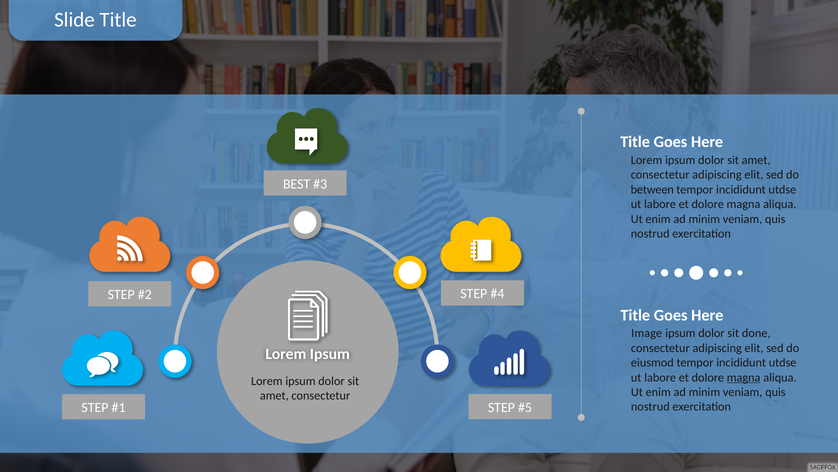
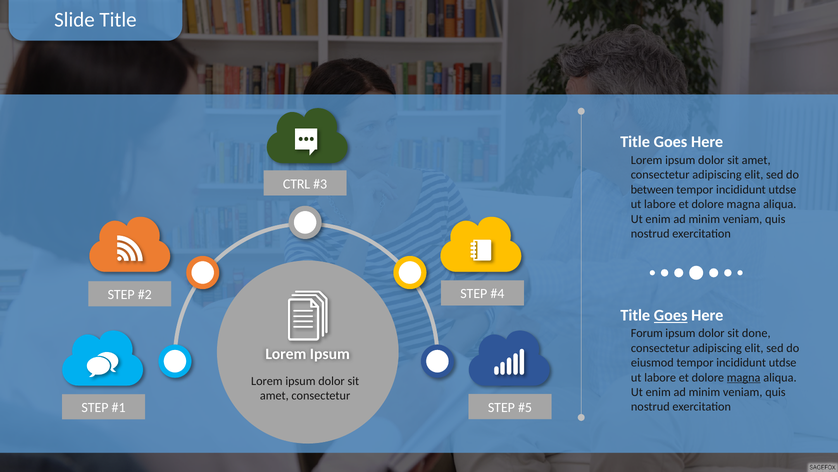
BEST: BEST -> CTRL
Goes at (671, 315) underline: none -> present
Image: Image -> Forum
